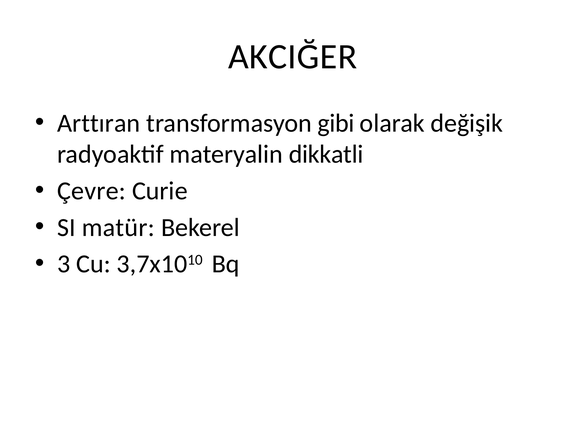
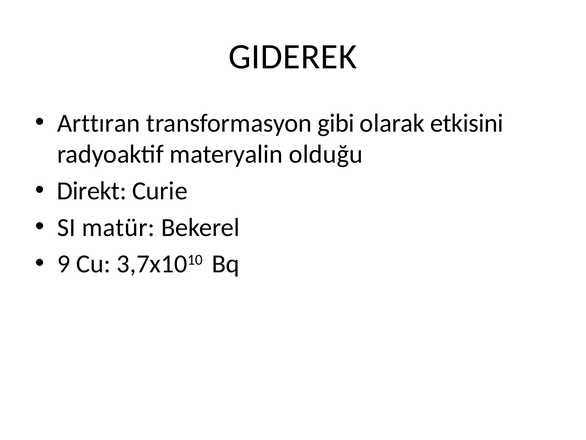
AKCIĞER: AKCIĞER -> GIDEREK
değişik: değişik -> etkisini
dikkatli: dikkatli -> olduğu
Çevre: Çevre -> Direkt
3: 3 -> 9
